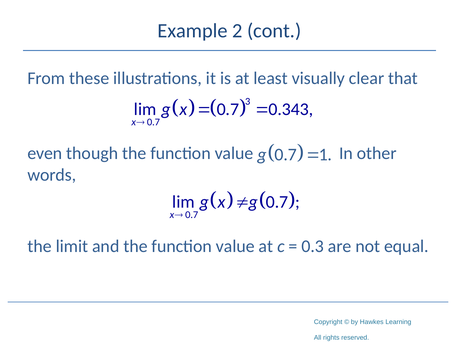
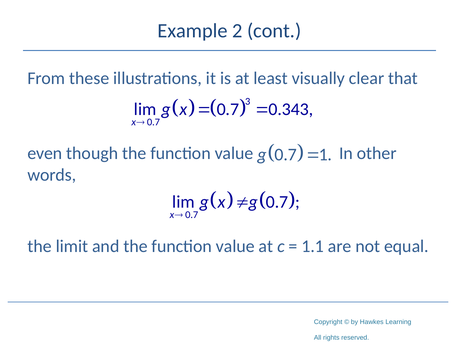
0.3: 0.3 -> 1.1
